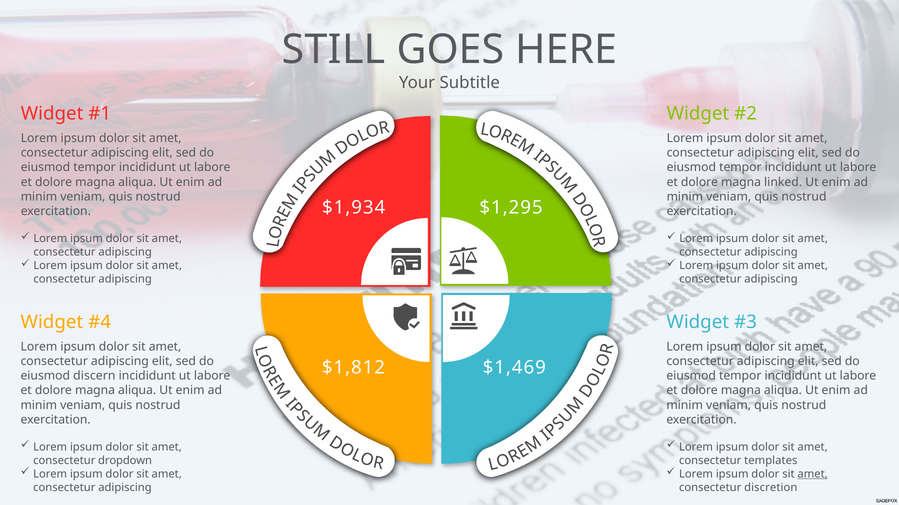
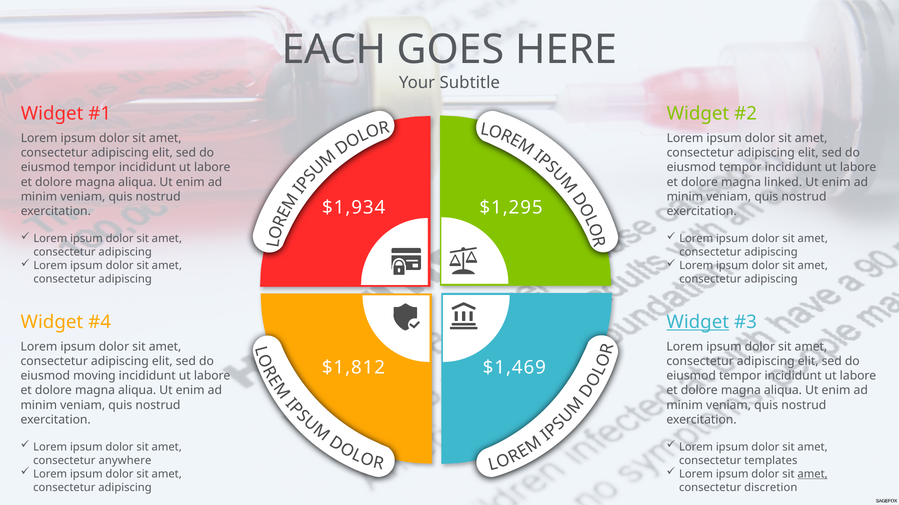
STILL: STILL -> EACH
Widget at (698, 322) underline: none -> present
discern: discern -> moving
dropdown: dropdown -> anywhere
